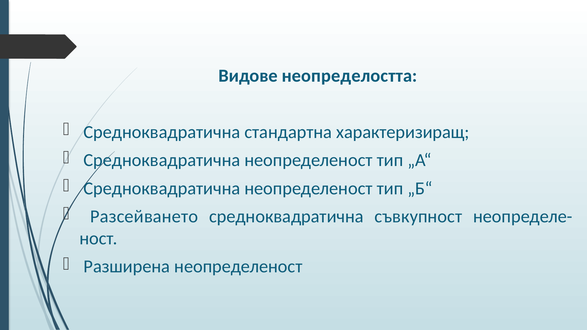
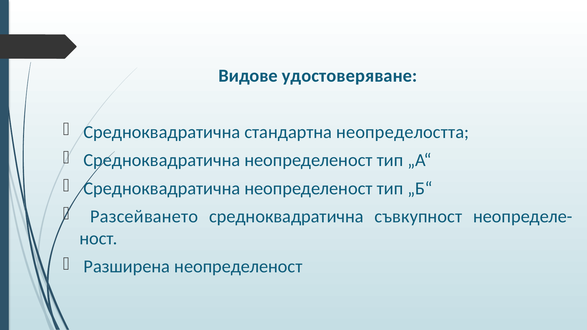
неопределостта: неопределостта -> удостоверяване
характеризиращ: характеризиращ -> неопределостта
